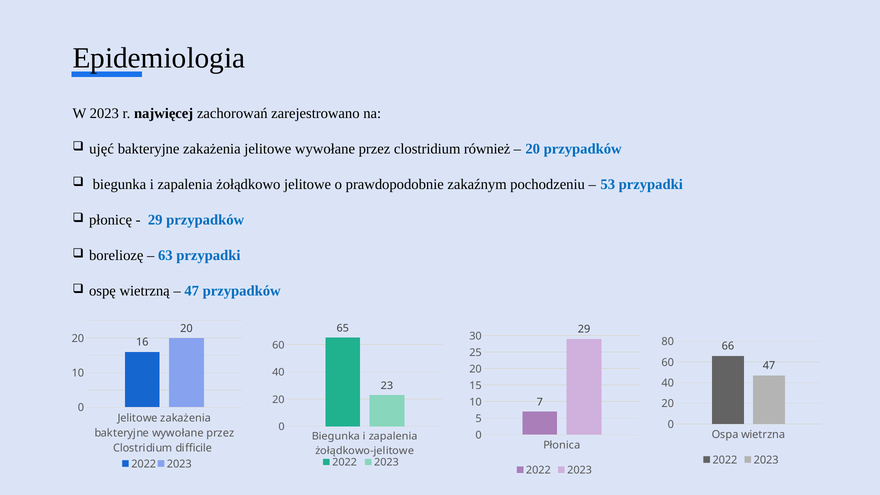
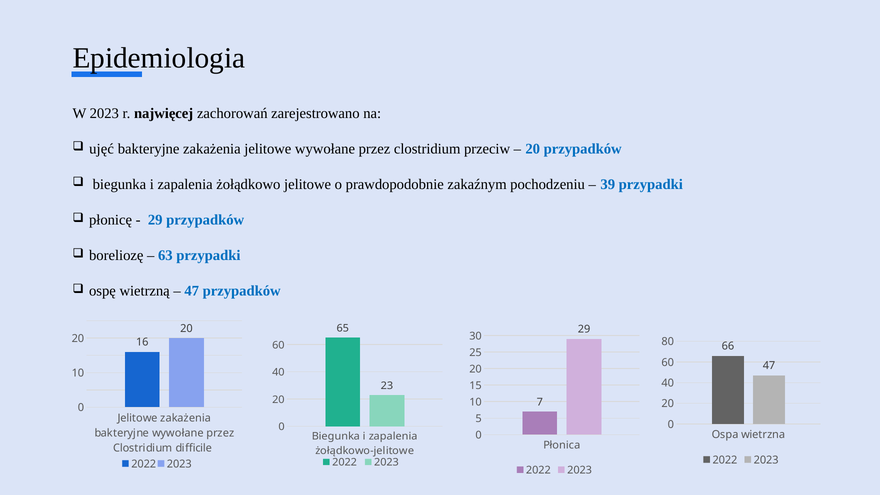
również: również -> przeciw
53: 53 -> 39
